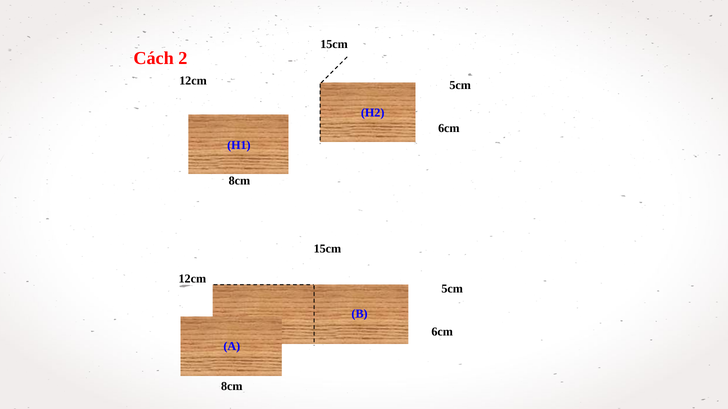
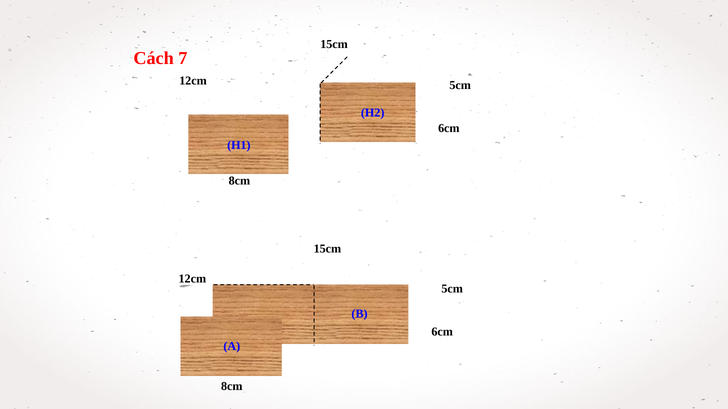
2: 2 -> 7
